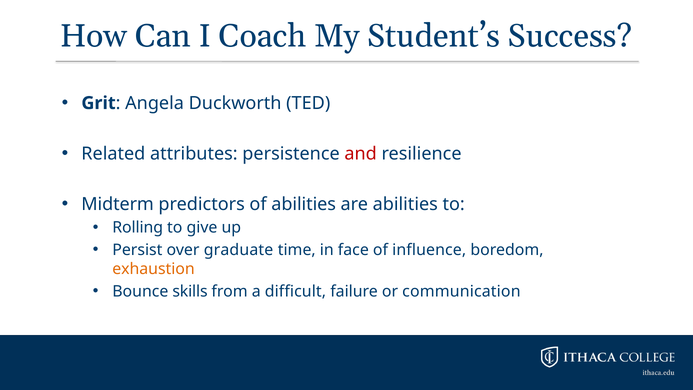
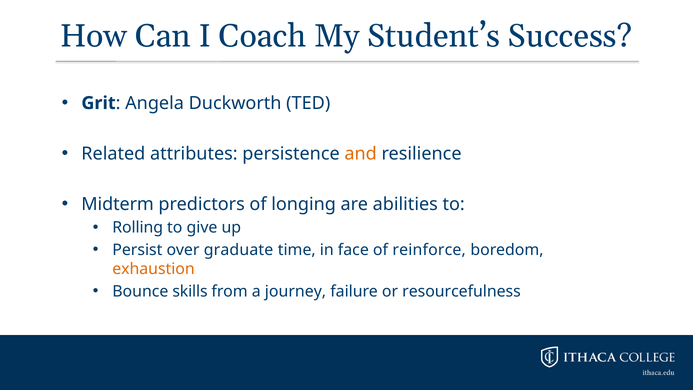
and colour: red -> orange
of abilities: abilities -> longing
influence: influence -> reinforce
difficult: difficult -> journey
communication: communication -> resourcefulness
